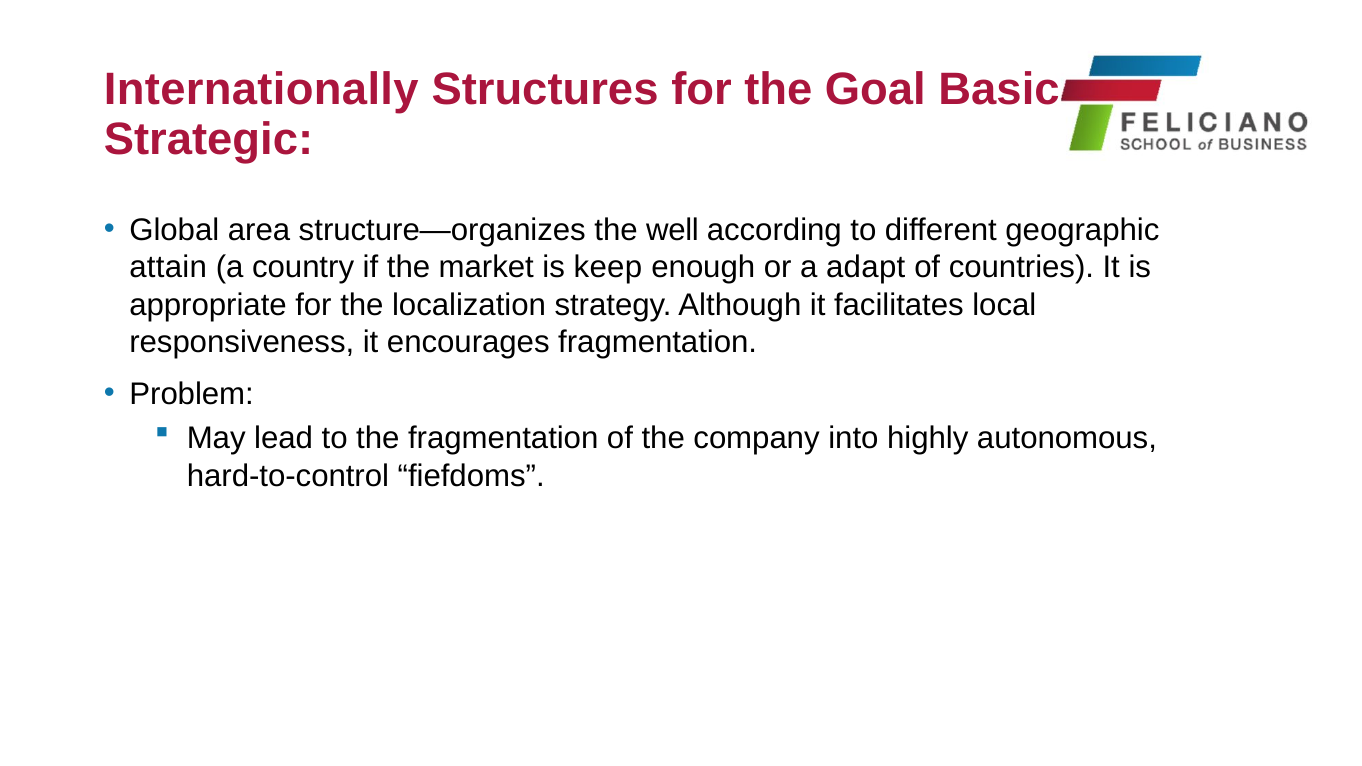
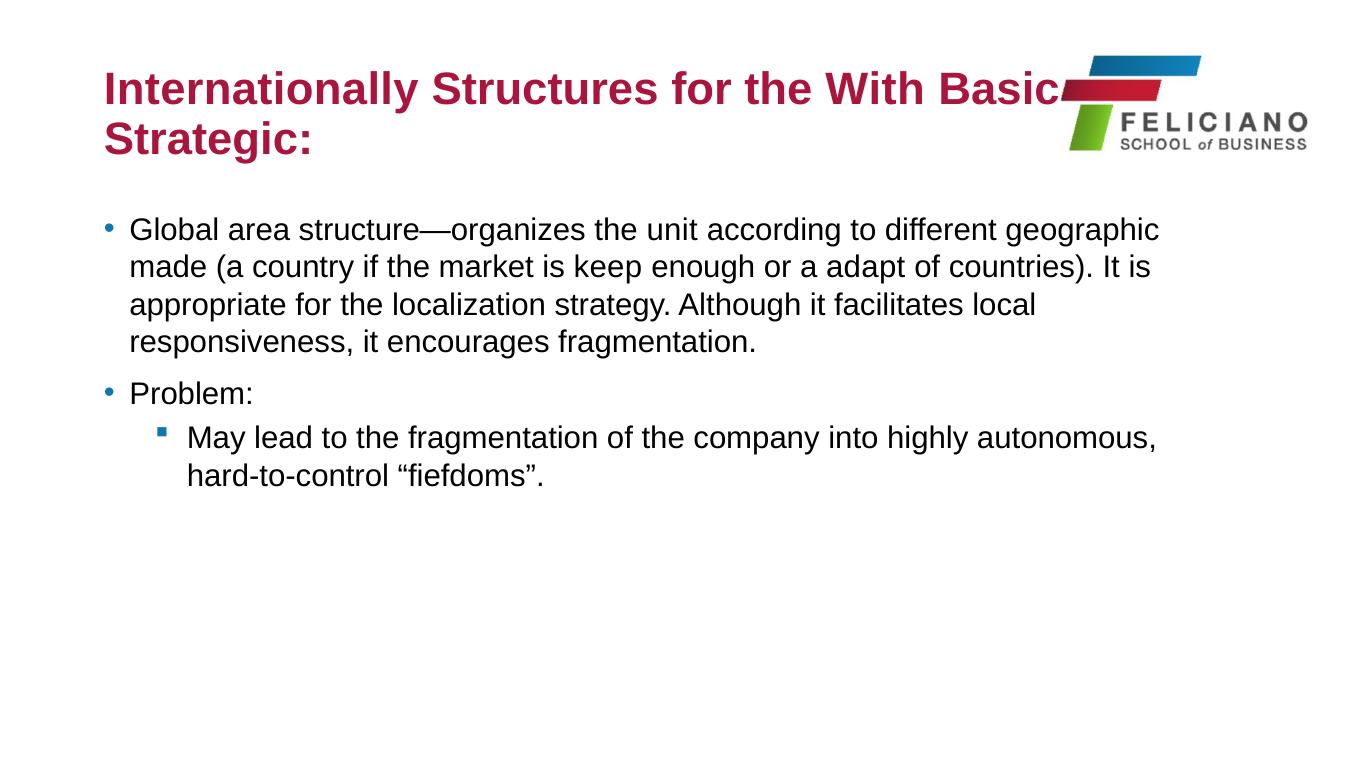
Goal: Goal -> With
well: well -> unit
attain: attain -> made
